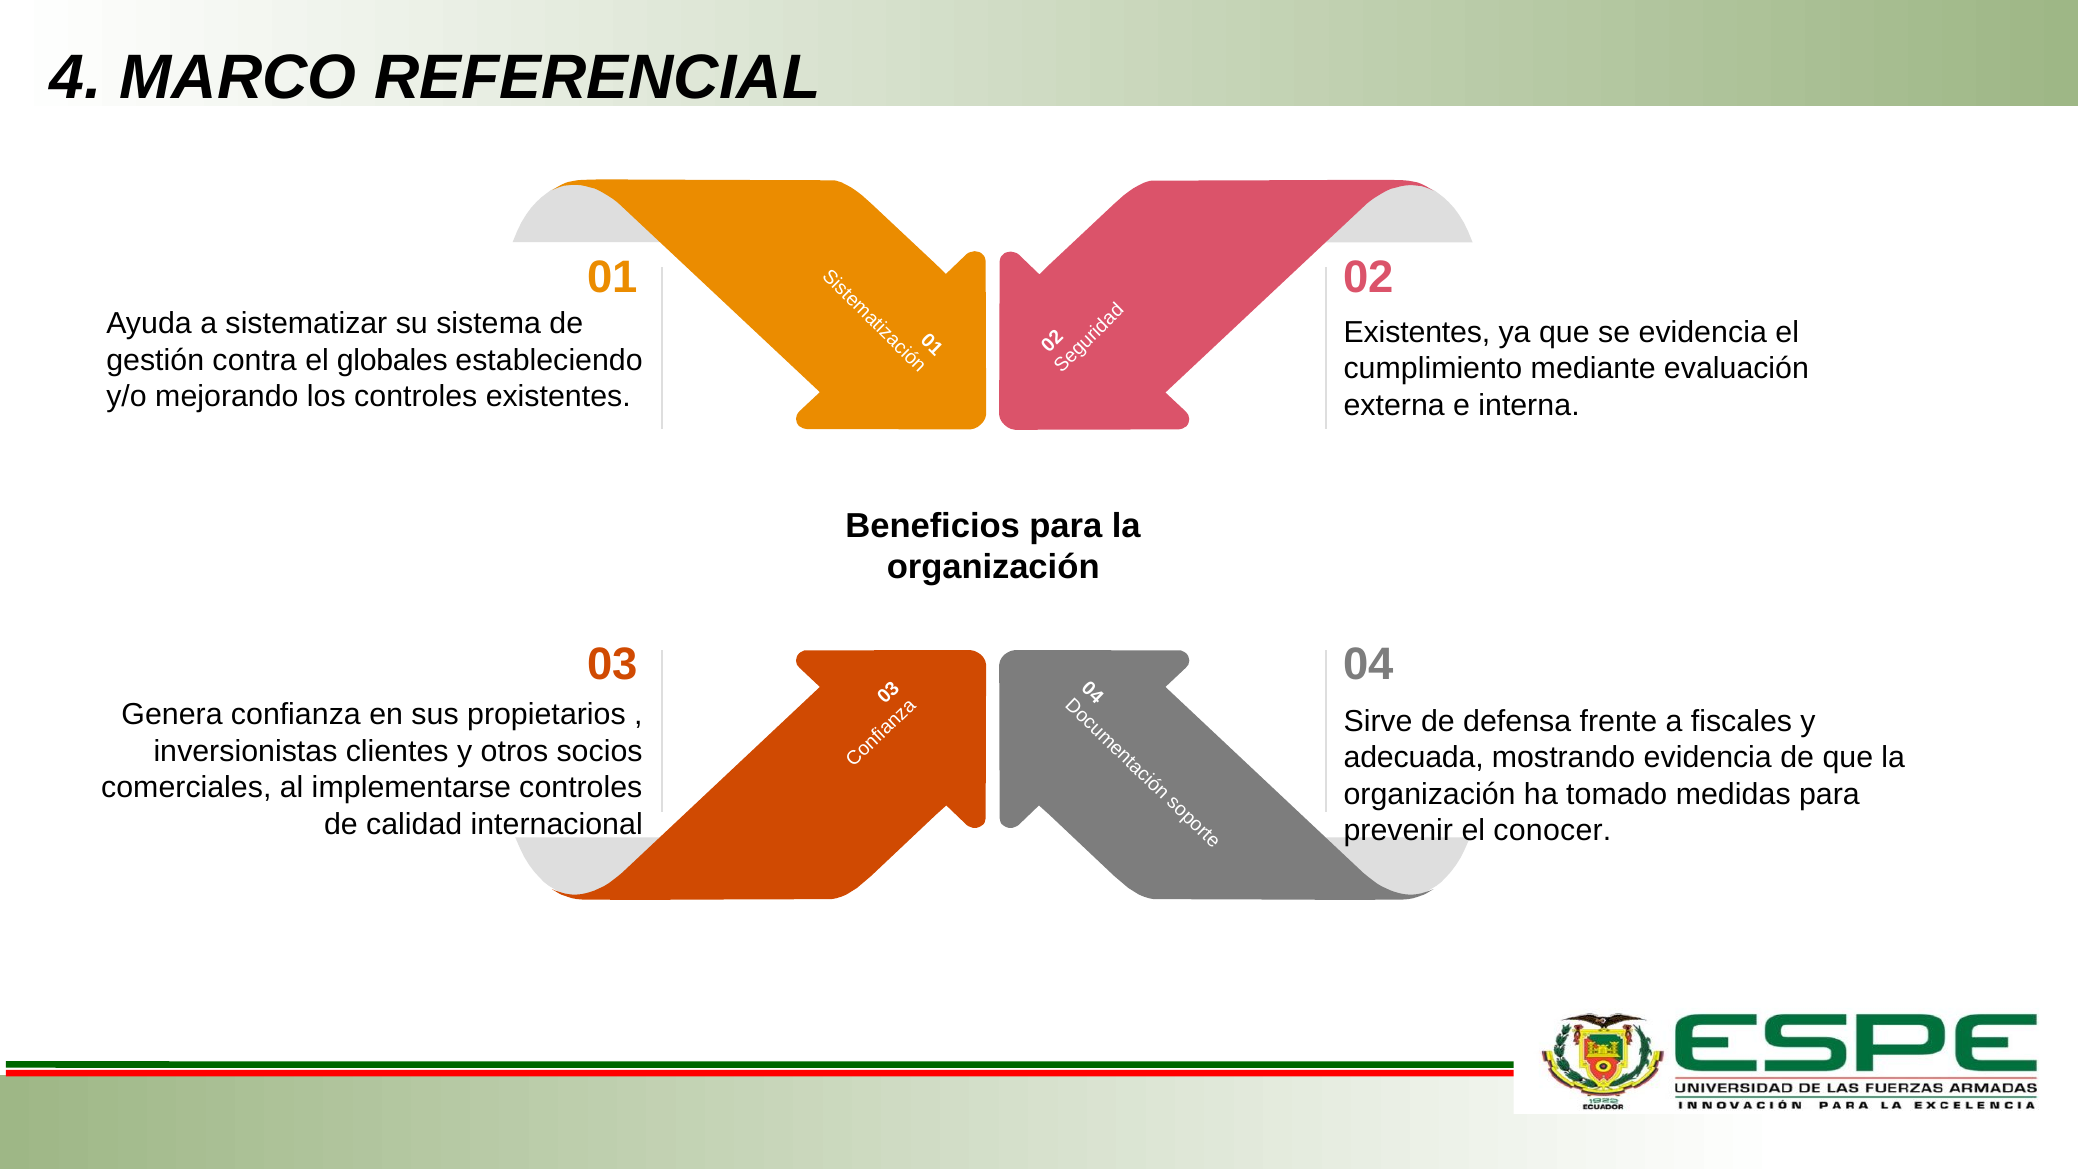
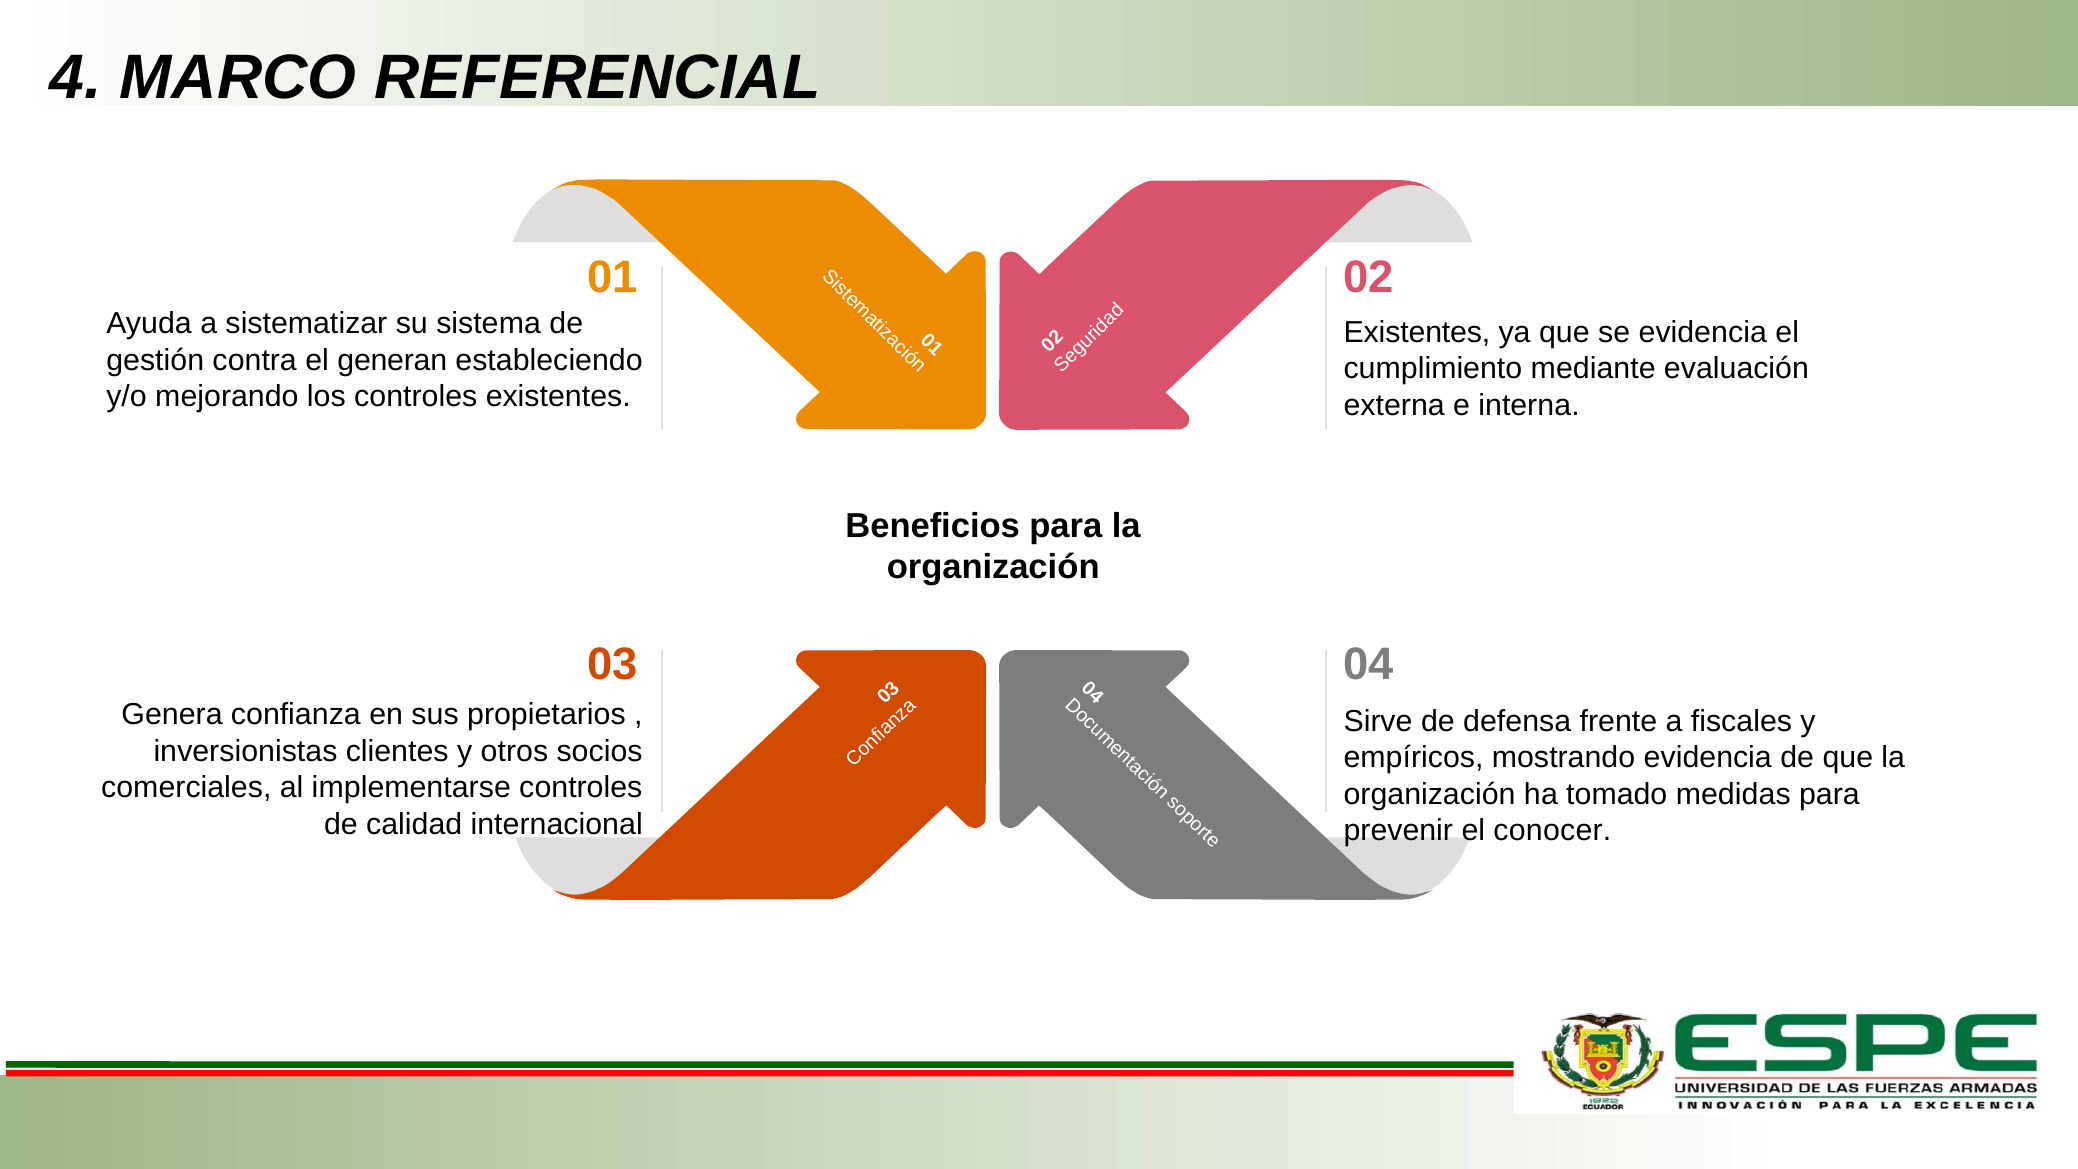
globales: globales -> generan
adecuada: adecuada -> empíricos
